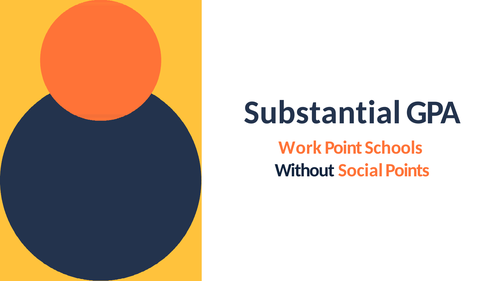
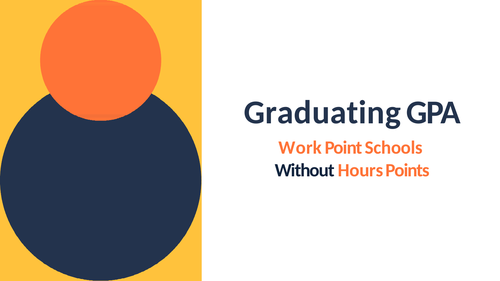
Substantial: Substantial -> Graduating
Social: Social -> Hours
